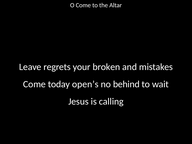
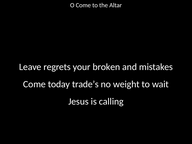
open’s: open’s -> trade’s
behind: behind -> weight
